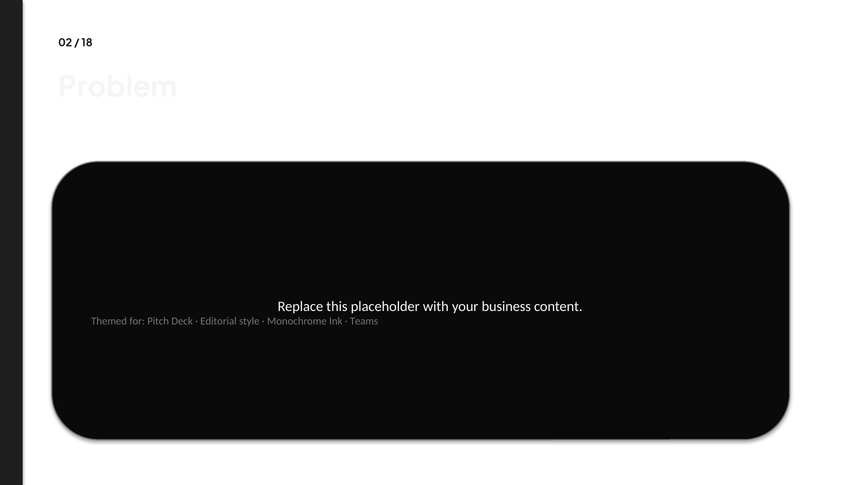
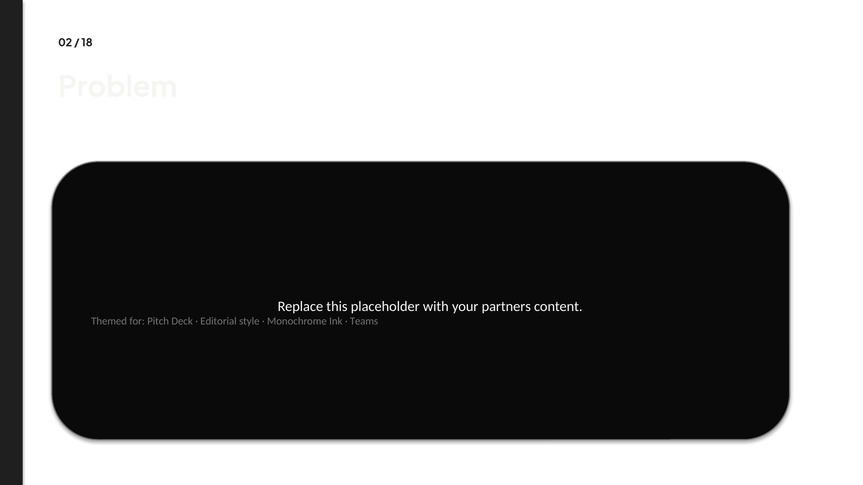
business: business -> partners
